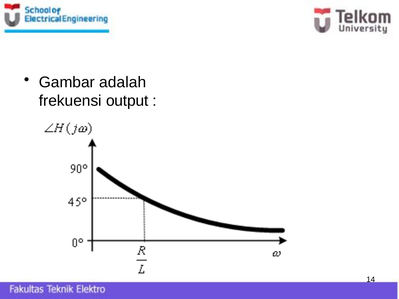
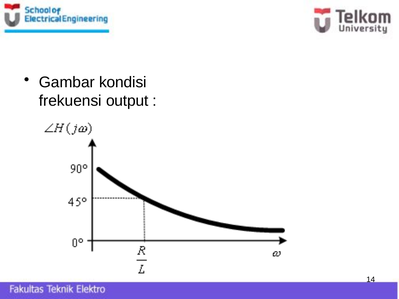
adalah: adalah -> kondisi
